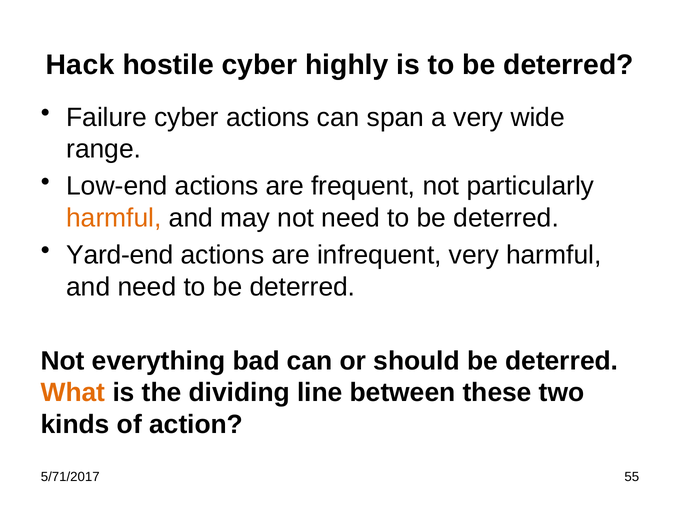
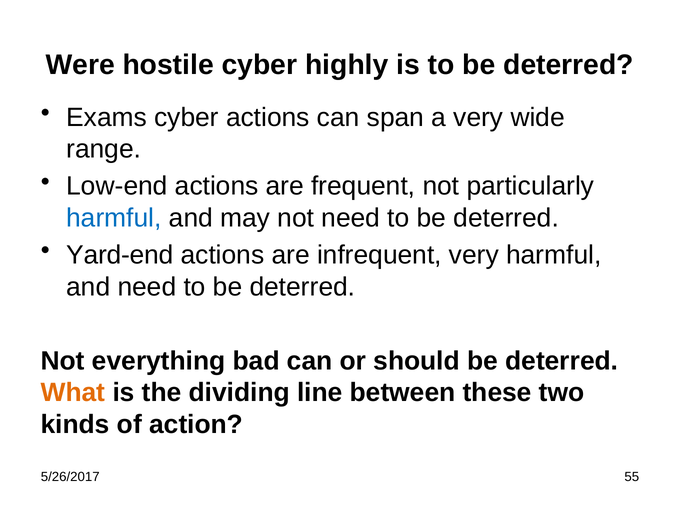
Hack: Hack -> Were
Failure: Failure -> Exams
harmful at (114, 218) colour: orange -> blue
5/71/2017: 5/71/2017 -> 5/26/2017
